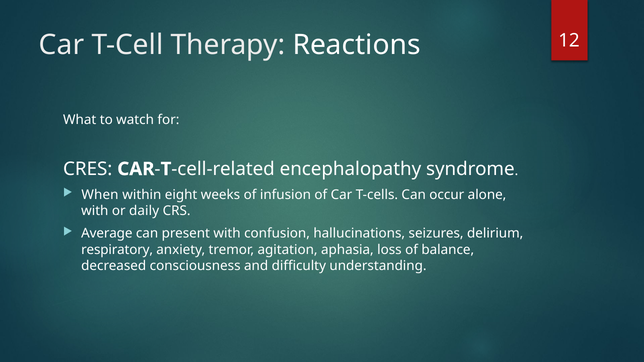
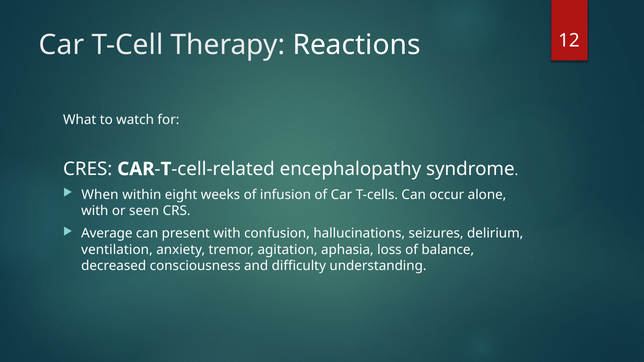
daily: daily -> seen
respiratory: respiratory -> ventilation
